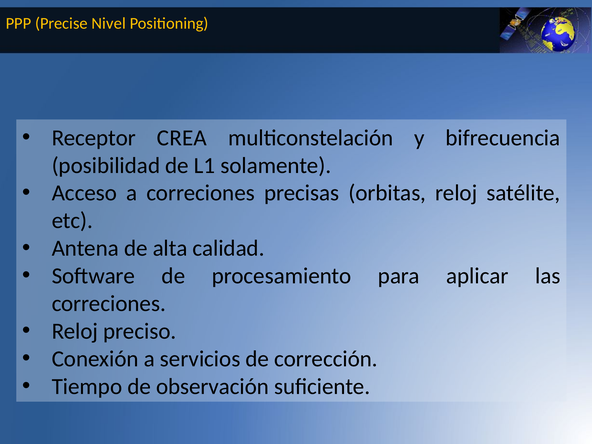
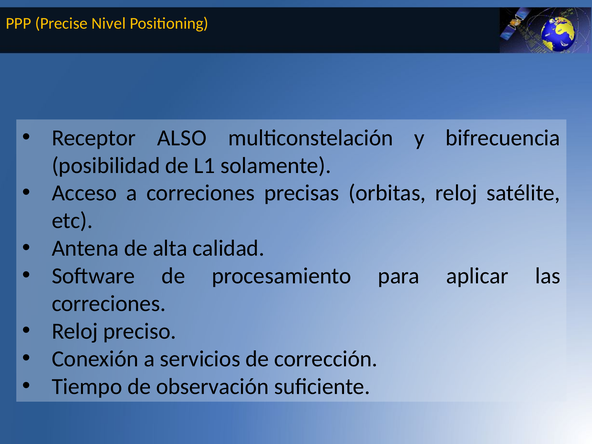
CREA: CREA -> ALSO
